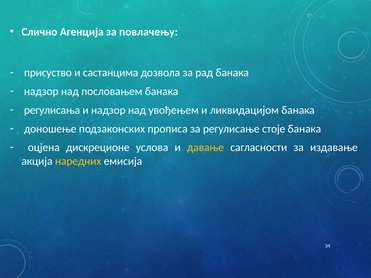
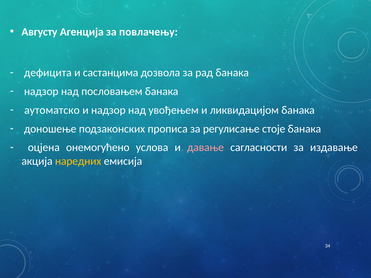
Слично: Слично -> Августу
присуство: присуство -> дефицита
регулисања: регулисања -> аутоматско
дискреционе: дискреционе -> онемогућено
давање colour: yellow -> pink
